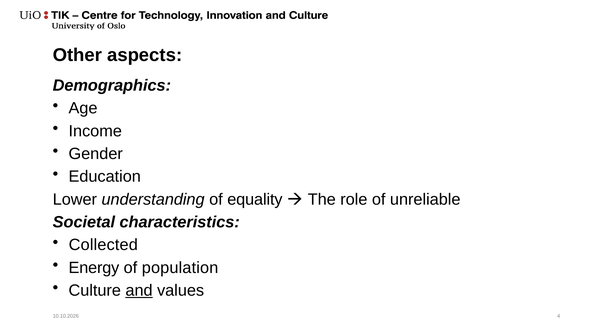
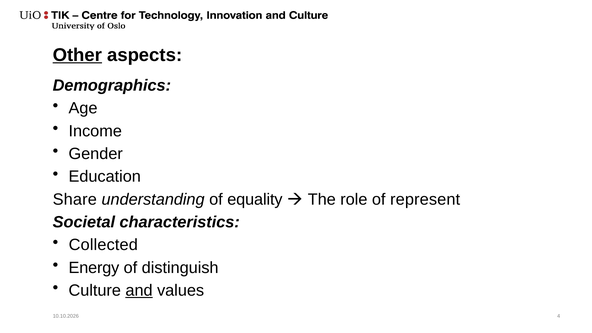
Other underline: none -> present
Lower: Lower -> Share
unreliable: unreliable -> represent
population: population -> distinguish
